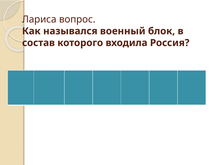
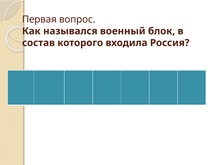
Лариса: Лариса -> Первая
